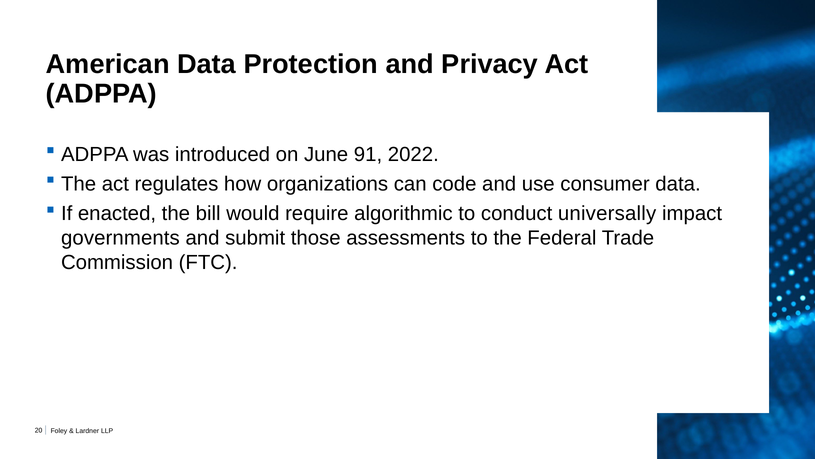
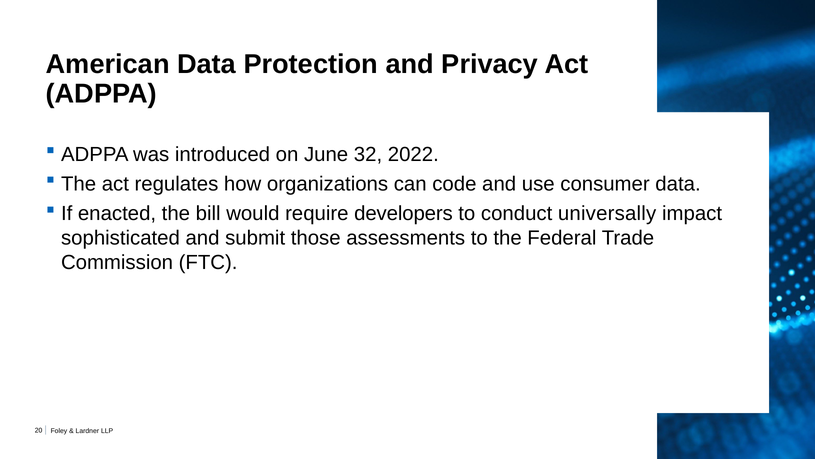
91: 91 -> 32
algorithmic: algorithmic -> developers
governments: governments -> sophisticated
